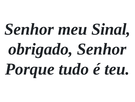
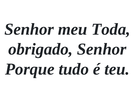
Sinal: Sinal -> Toda
